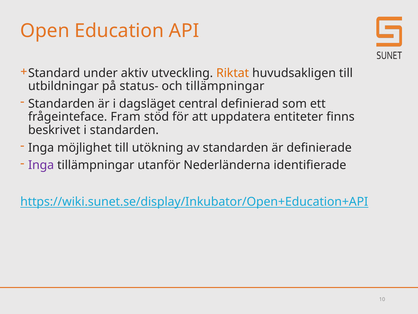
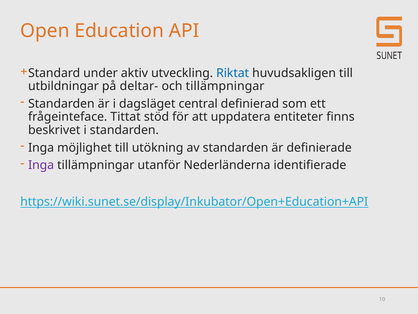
Riktat colour: orange -> blue
status-: status- -> deltar-
Fram: Fram -> Tittat
